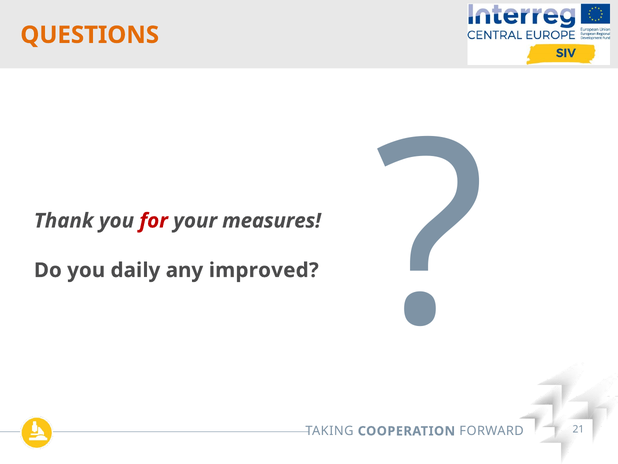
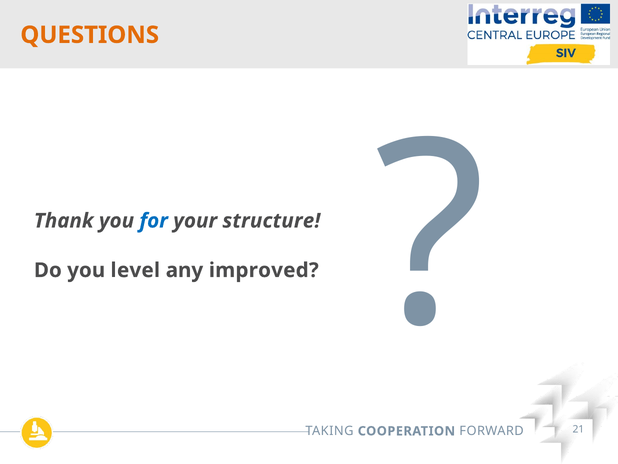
for colour: red -> blue
measures: measures -> structure
daily: daily -> level
